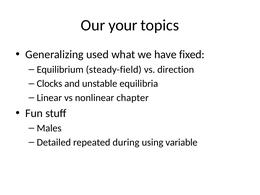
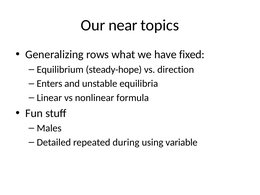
your: your -> near
used: used -> rows
steady-field: steady-field -> steady-hope
Clocks: Clocks -> Enters
chapter: chapter -> formula
